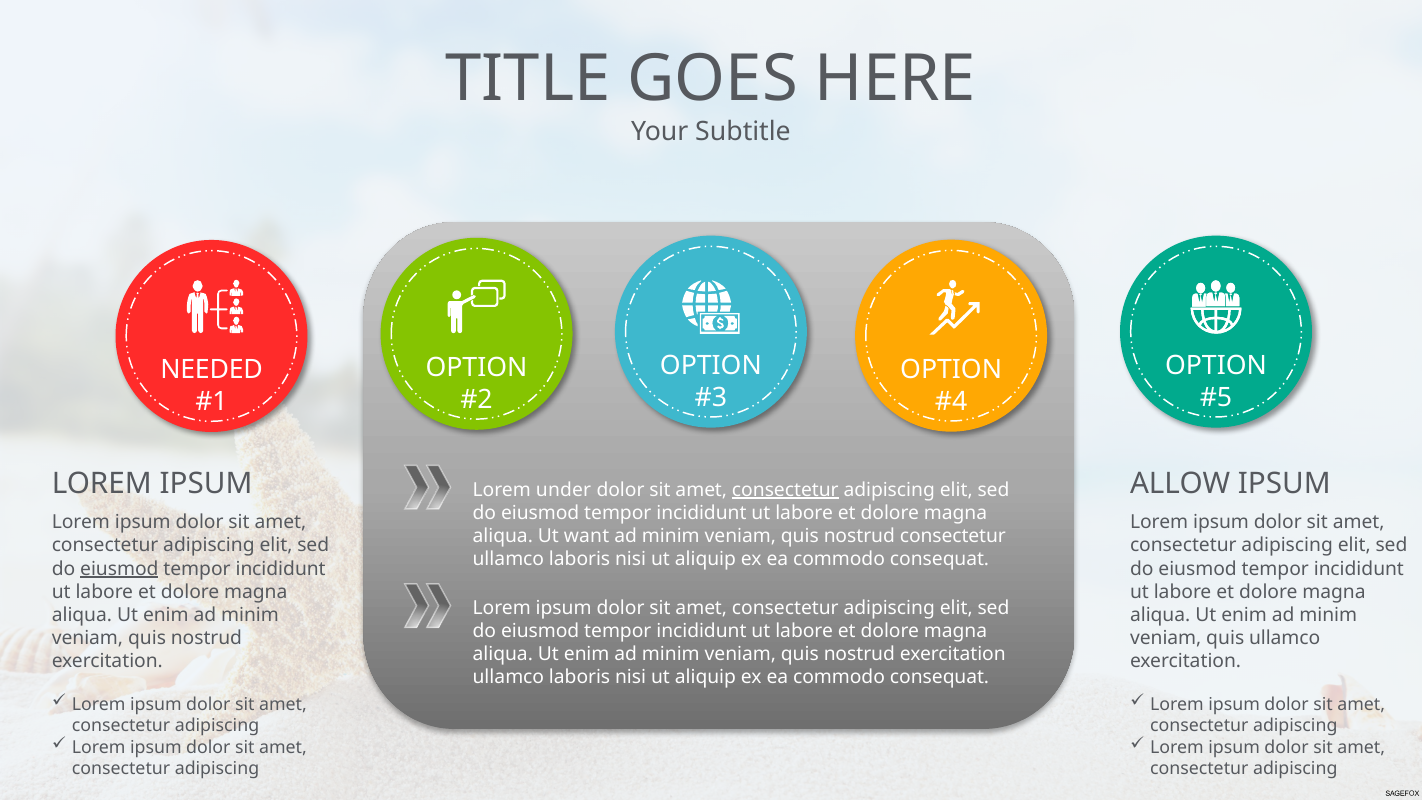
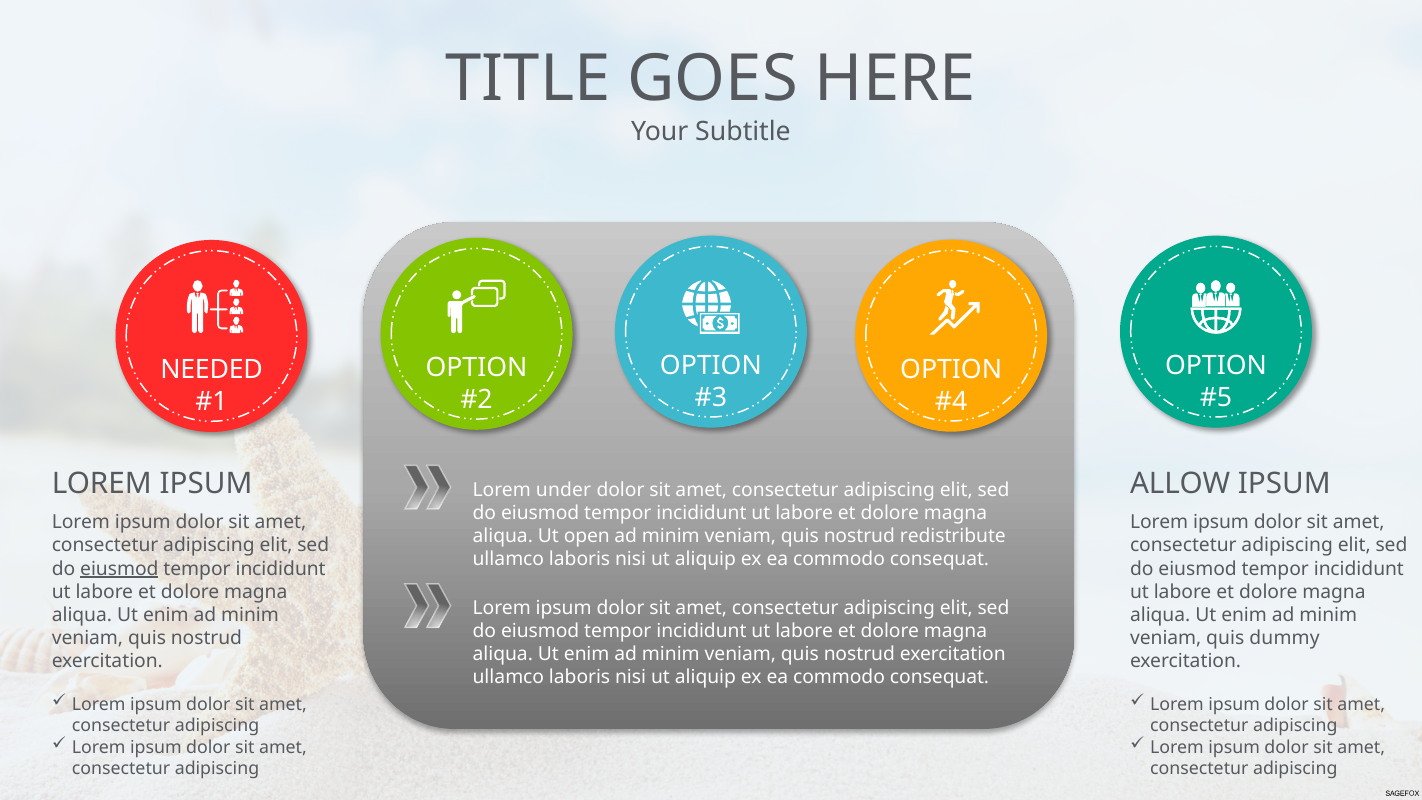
consectetur at (785, 490) underline: present -> none
want: want -> open
nostrud consectetur: consectetur -> redistribute
quis ullamco: ullamco -> dummy
